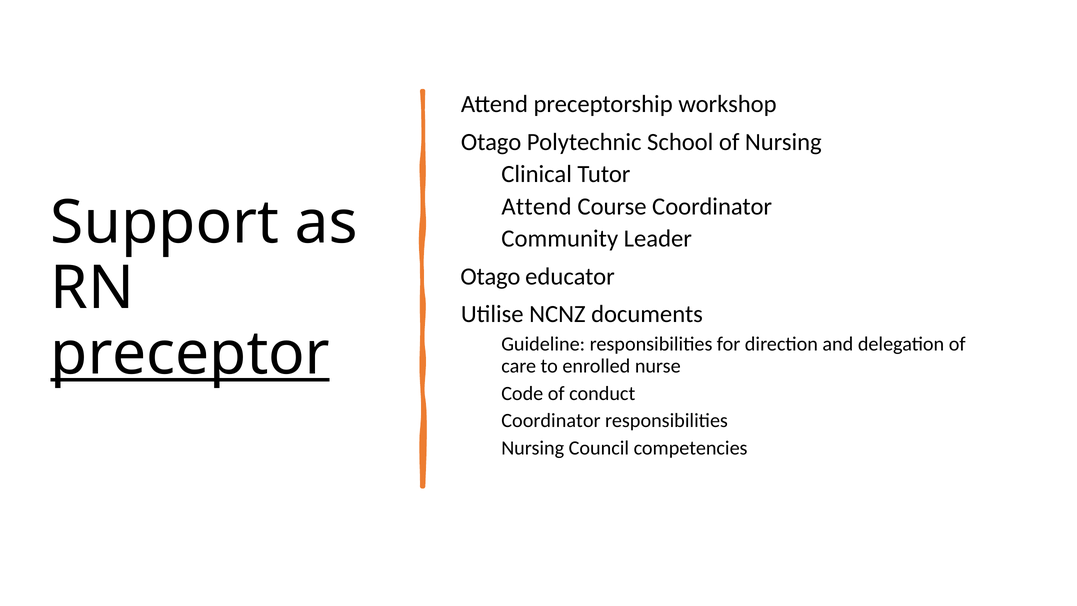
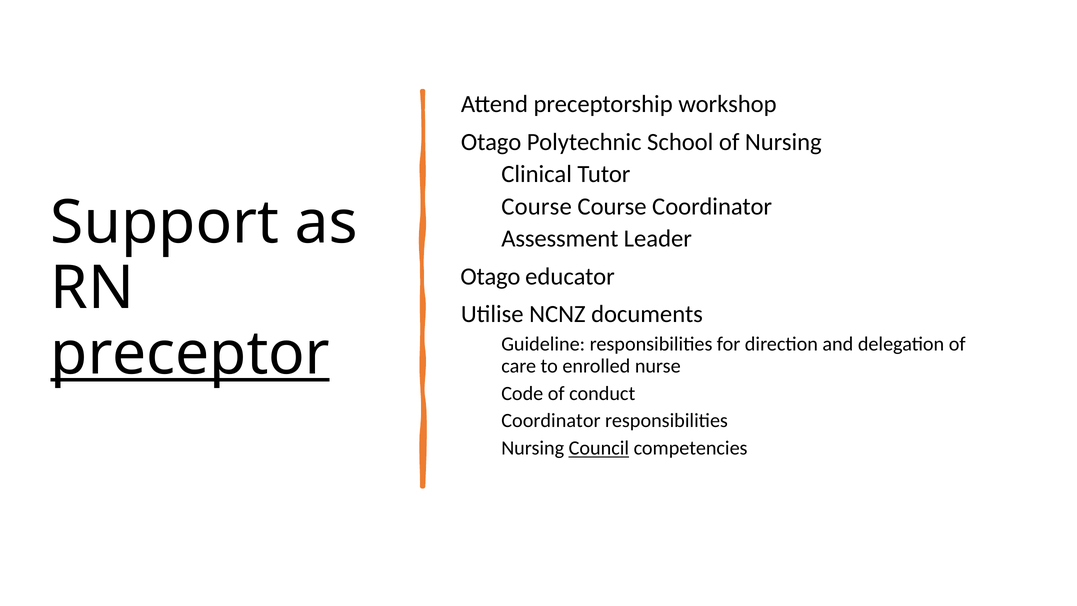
Attend at (537, 206): Attend -> Course
Community: Community -> Assessment
Council underline: none -> present
